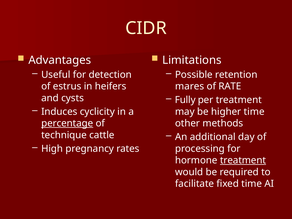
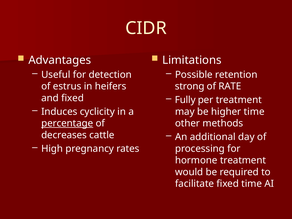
mares: mares -> strong
and cysts: cysts -> fixed
technique: technique -> decreases
treatment at (243, 160) underline: present -> none
